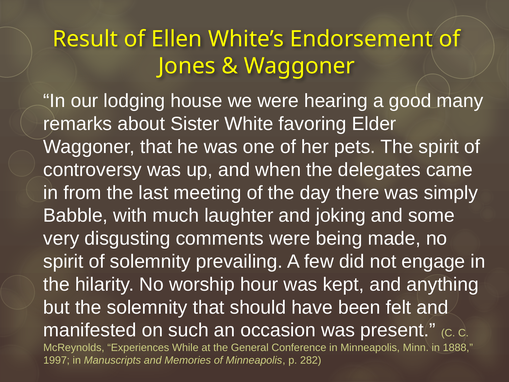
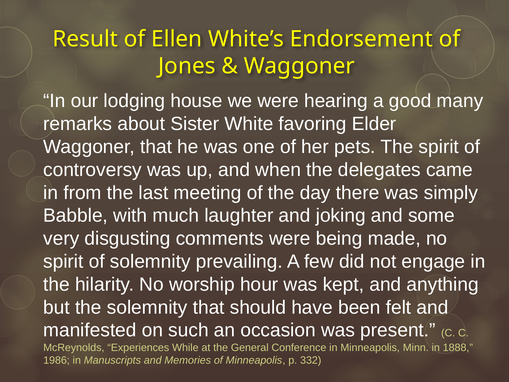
1997: 1997 -> 1986
282: 282 -> 332
